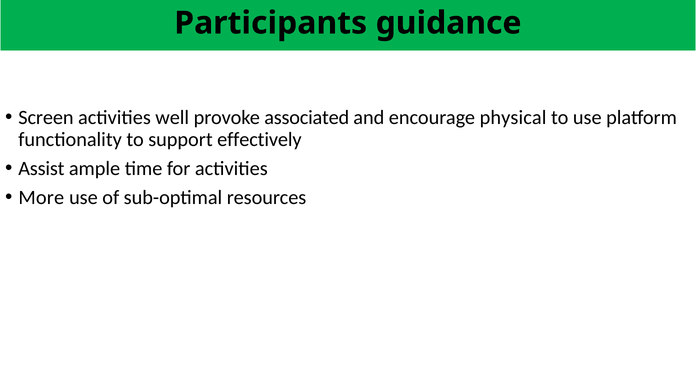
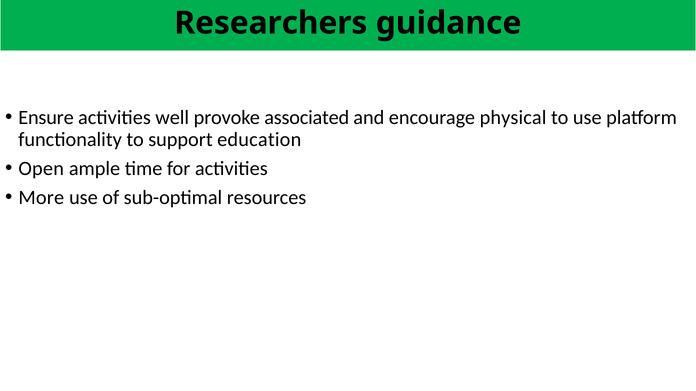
Participants: Participants -> Researchers
Screen: Screen -> Ensure
effectively: effectively -> education
Assist: Assist -> Open
